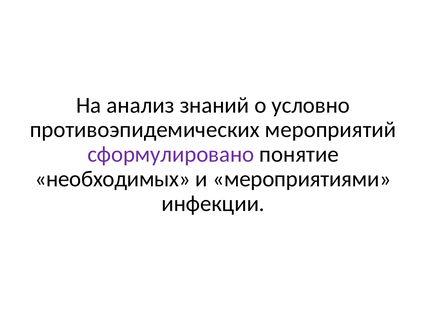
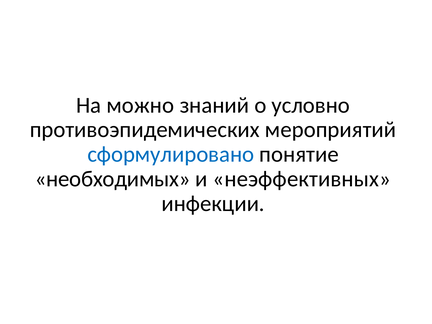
анализ: анализ -> можно
сформулировано colour: purple -> blue
мероприятиями: мероприятиями -> неэффективных
